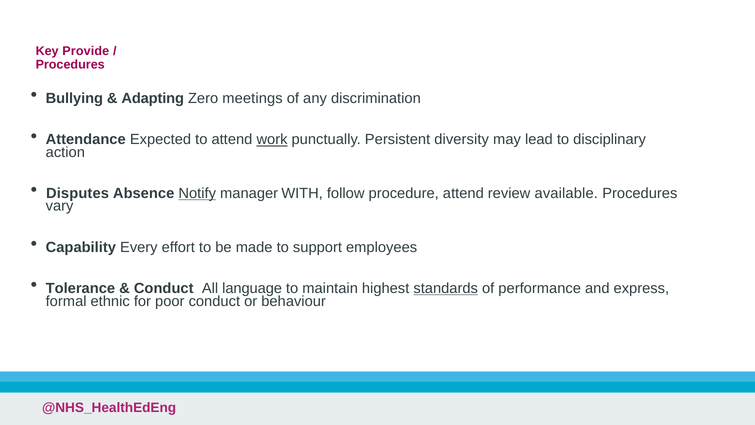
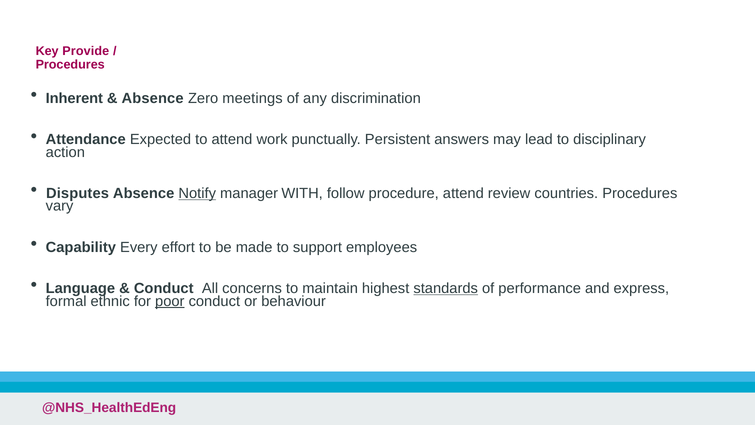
Bullying: Bullying -> Inherent
Adapting at (153, 98): Adapting -> Absence
work underline: present -> none
diversity: diversity -> answers
available: available -> countries
Tolerance: Tolerance -> Language
language: language -> concerns
poor underline: none -> present
